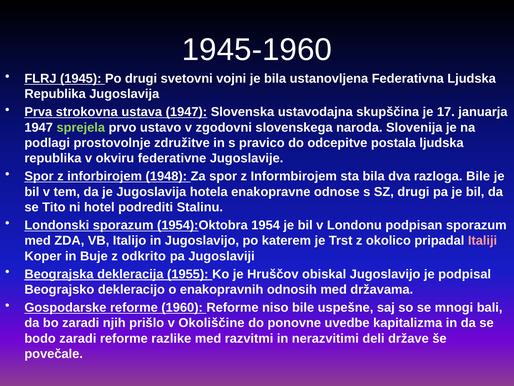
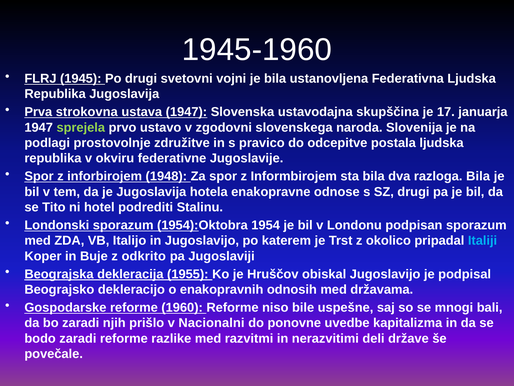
razloga Bile: Bile -> Bila
Italiji colour: pink -> light blue
Okoliščine: Okoliščine -> Nacionalni
